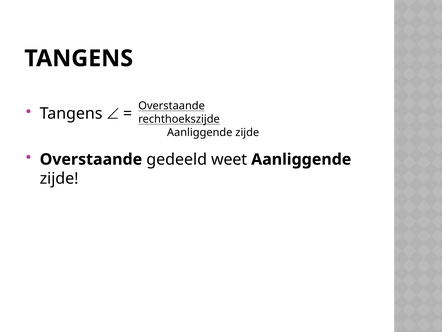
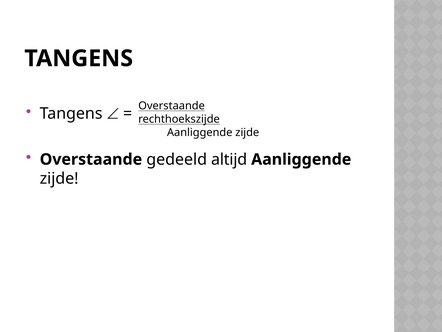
weet: weet -> altijd
